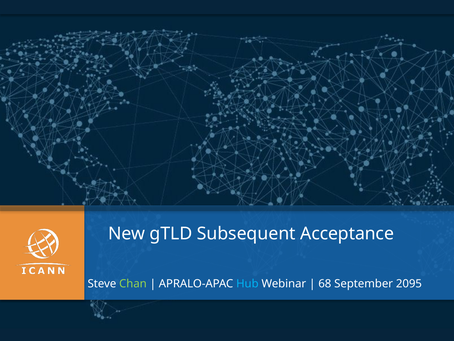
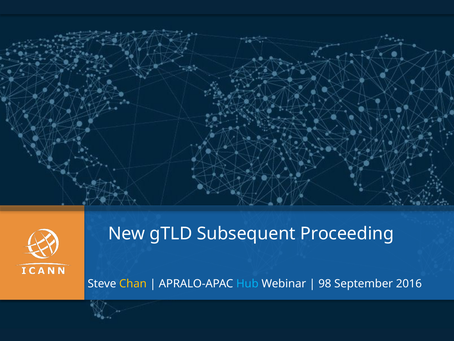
Acceptance: Acceptance -> Proceeding
Chan colour: light green -> yellow
68: 68 -> 98
2095: 2095 -> 2016
